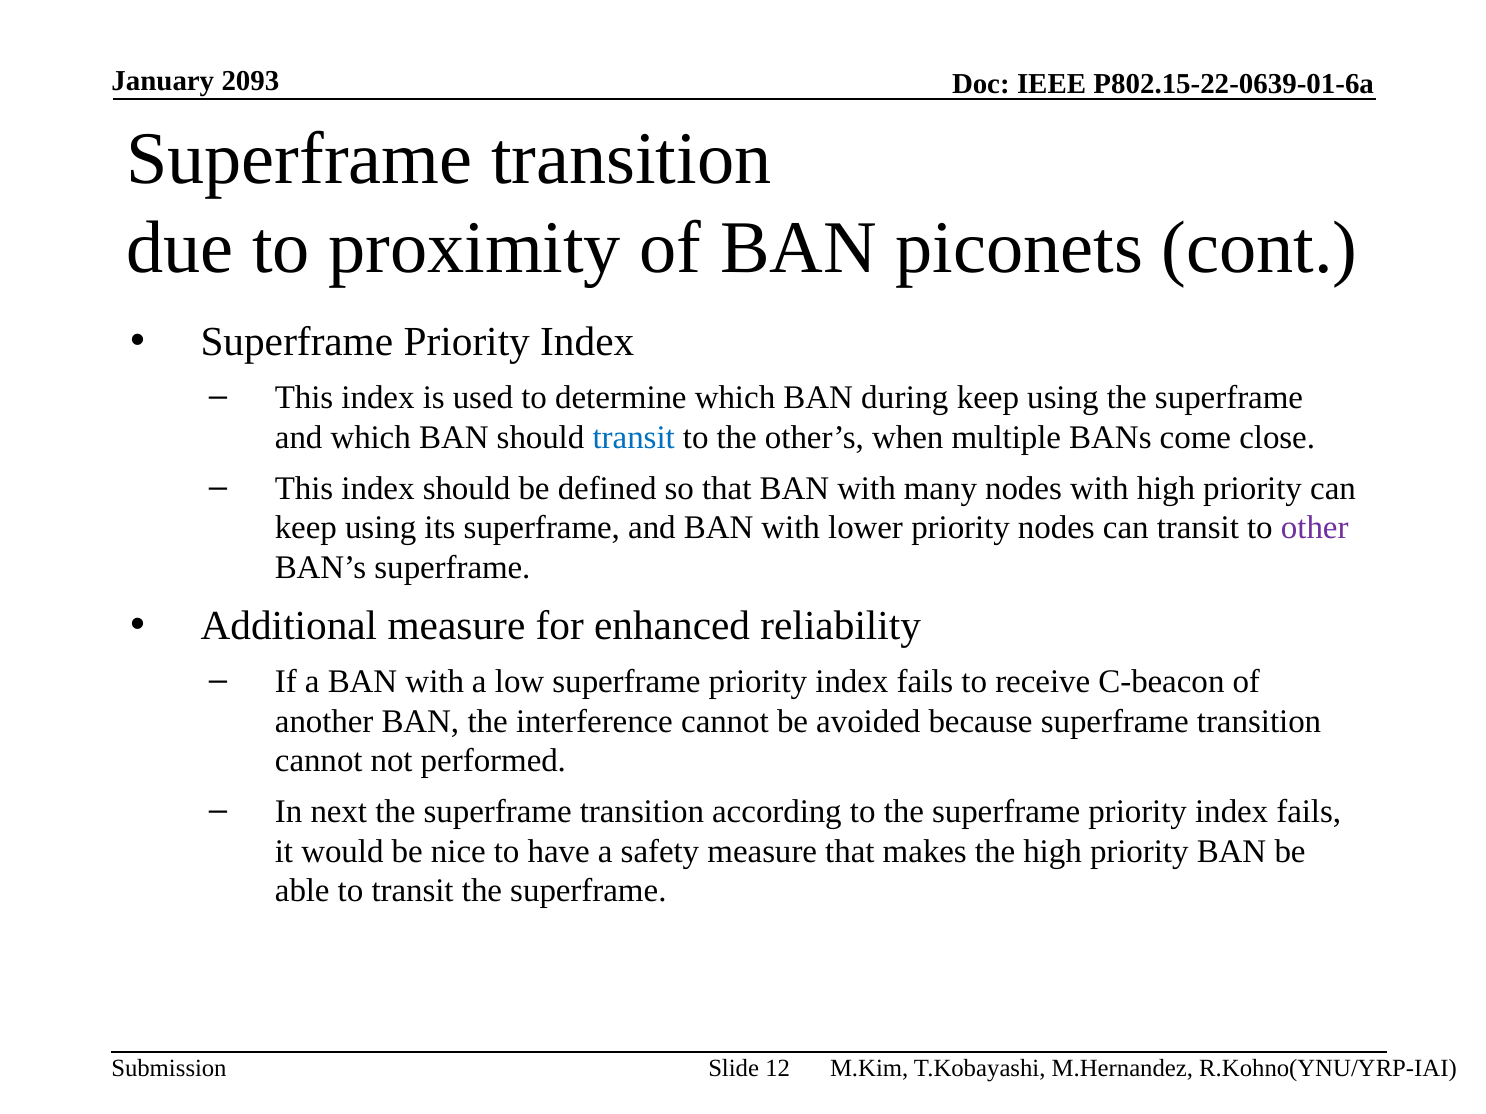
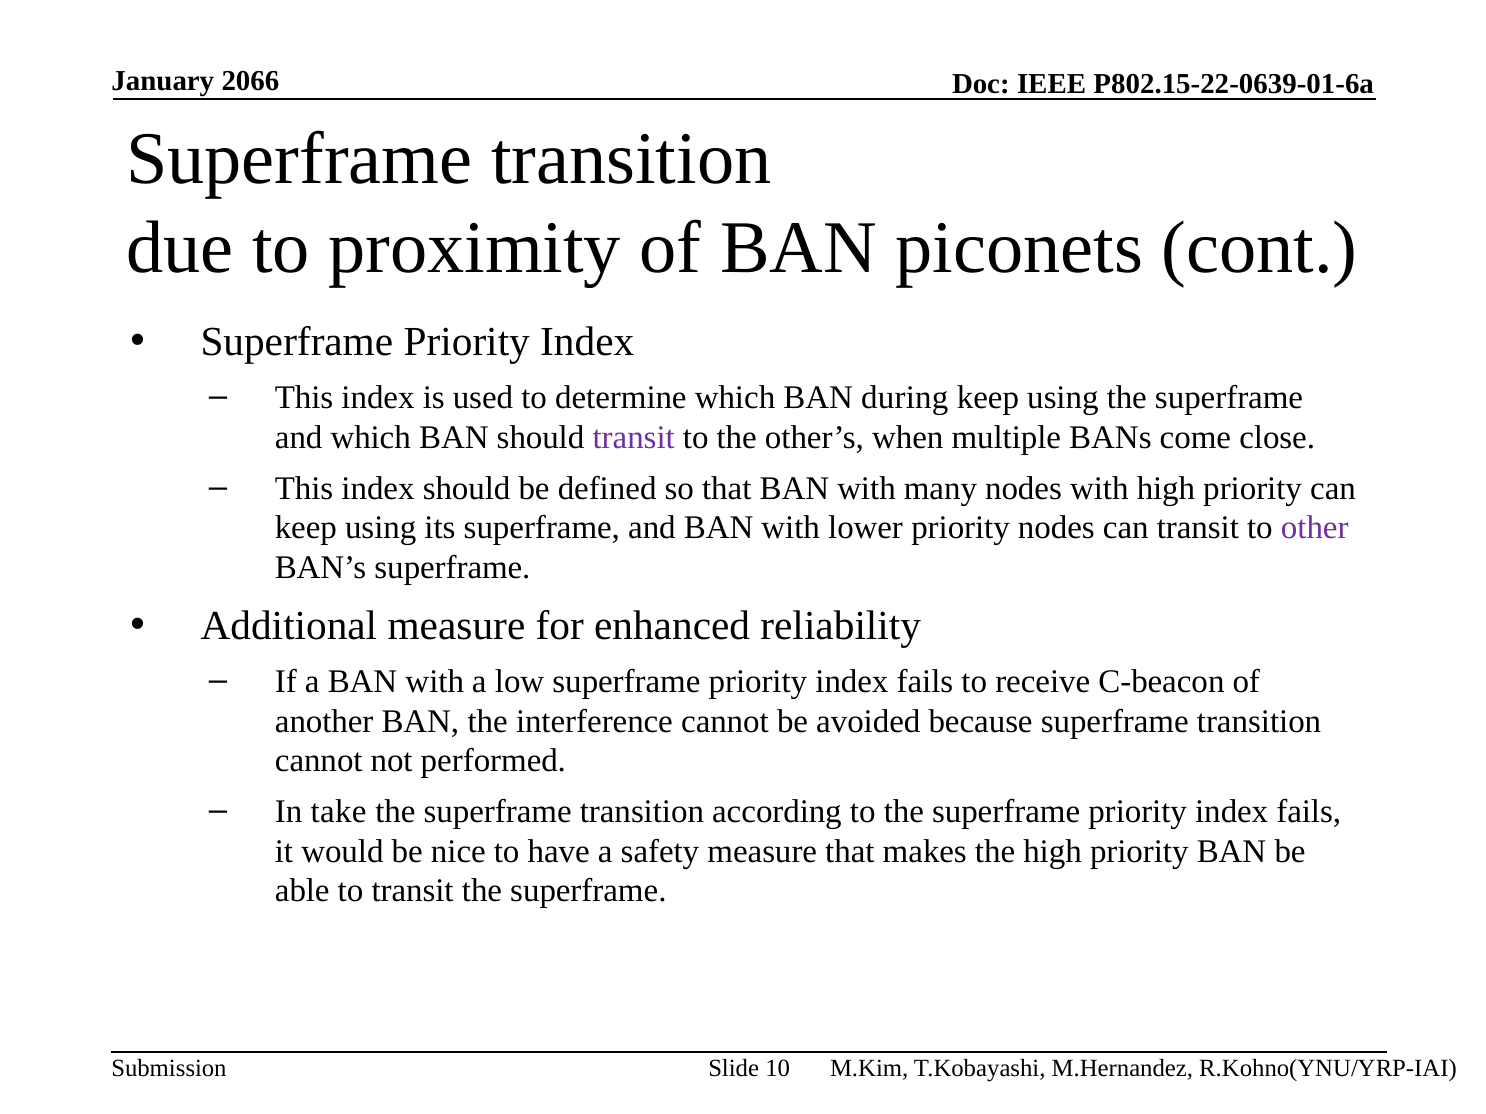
2093: 2093 -> 2066
transit at (634, 437) colour: blue -> purple
next: next -> take
12: 12 -> 10
